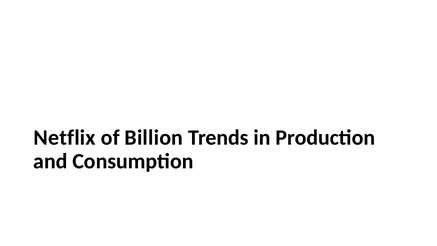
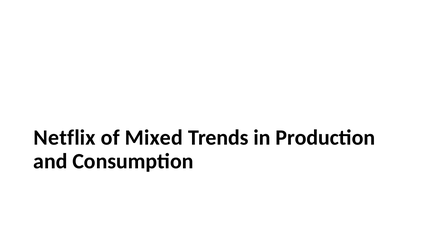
Billion: Billion -> Mixed
